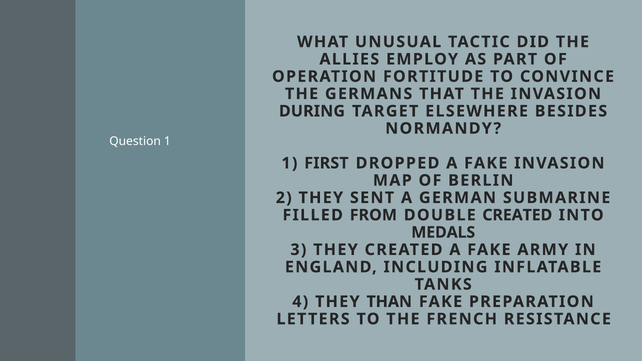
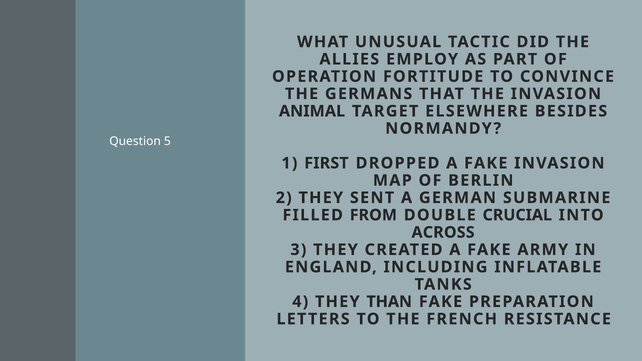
DURING: DURING -> ANIMAL
Question 1: 1 -> 5
DOUBLE CREATED: CREATED -> CRUCIAL
MEDALS: MEDALS -> ACROSS
